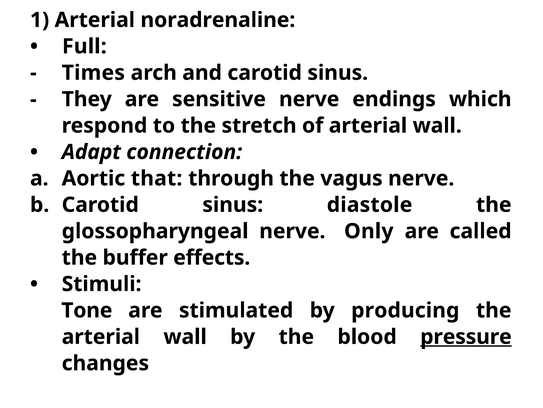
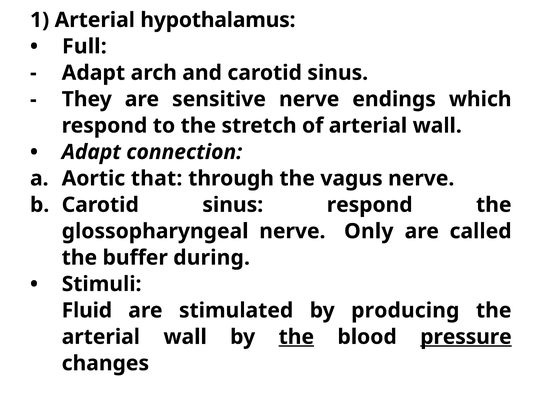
noradrenaline: noradrenaline -> hypothalamus
Times at (93, 73): Times -> Adapt
sinus diastole: diastole -> respond
effects: effects -> during
Tone: Tone -> Fluid
the at (296, 336) underline: none -> present
